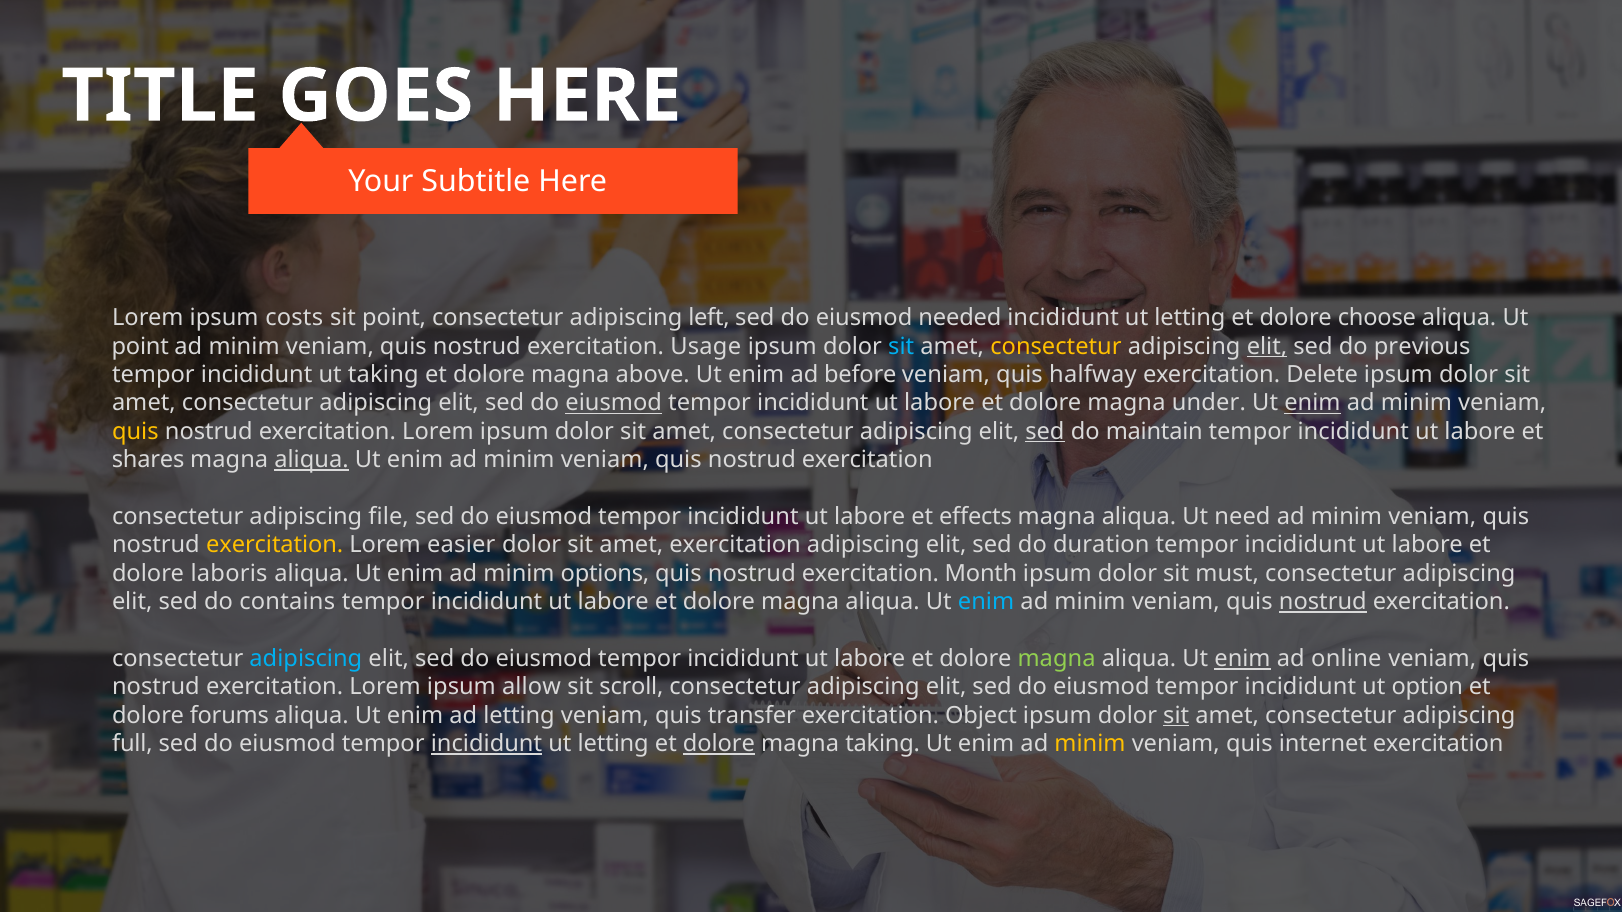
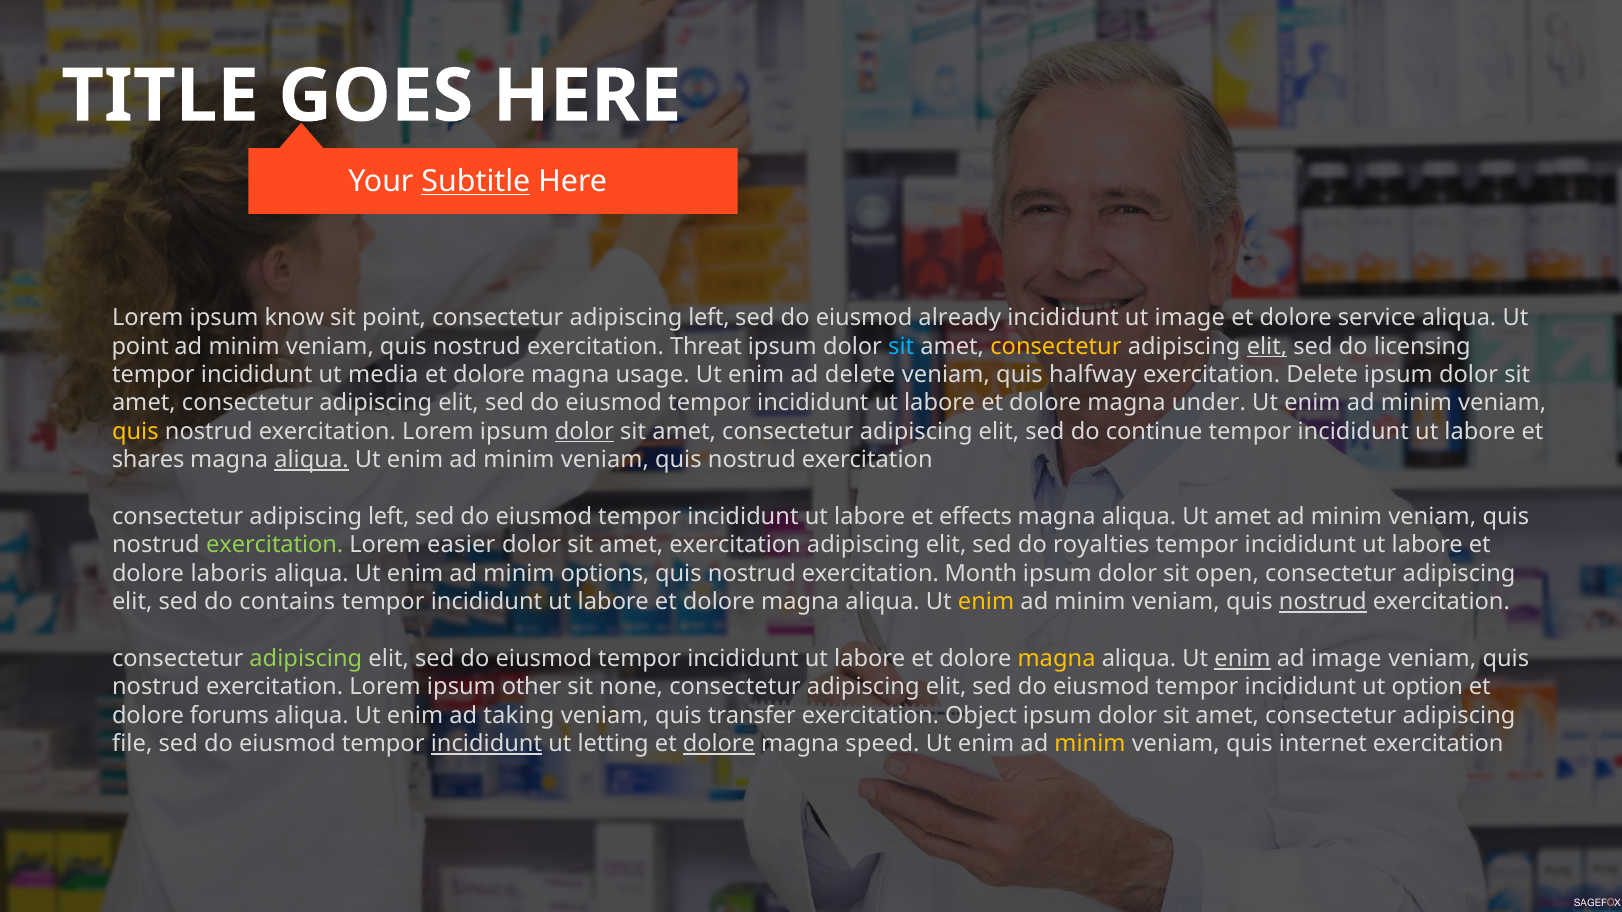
Subtitle underline: none -> present
costs: costs -> know
needed: needed -> already
letting at (1190, 318): letting -> image
choose: choose -> service
Usage: Usage -> Threat
previous: previous -> licensing
ut taking: taking -> media
above: above -> usage
ad before: before -> delete
eiusmod at (614, 403) underline: present -> none
enim at (1312, 403) underline: present -> none
dolor at (584, 432) underline: none -> present
sed at (1045, 432) underline: present -> none
maintain: maintain -> continue
file at (389, 517): file -> left
Ut need: need -> amet
exercitation at (275, 545) colour: yellow -> light green
duration: duration -> royalties
must: must -> open
enim at (986, 602) colour: light blue -> yellow
adipiscing at (306, 659) colour: light blue -> light green
magna at (1057, 659) colour: light green -> yellow
ad online: online -> image
allow: allow -> other
scroll: scroll -> none
ad letting: letting -> taking
sit at (1176, 716) underline: present -> none
full: full -> file
magna taking: taking -> speed
